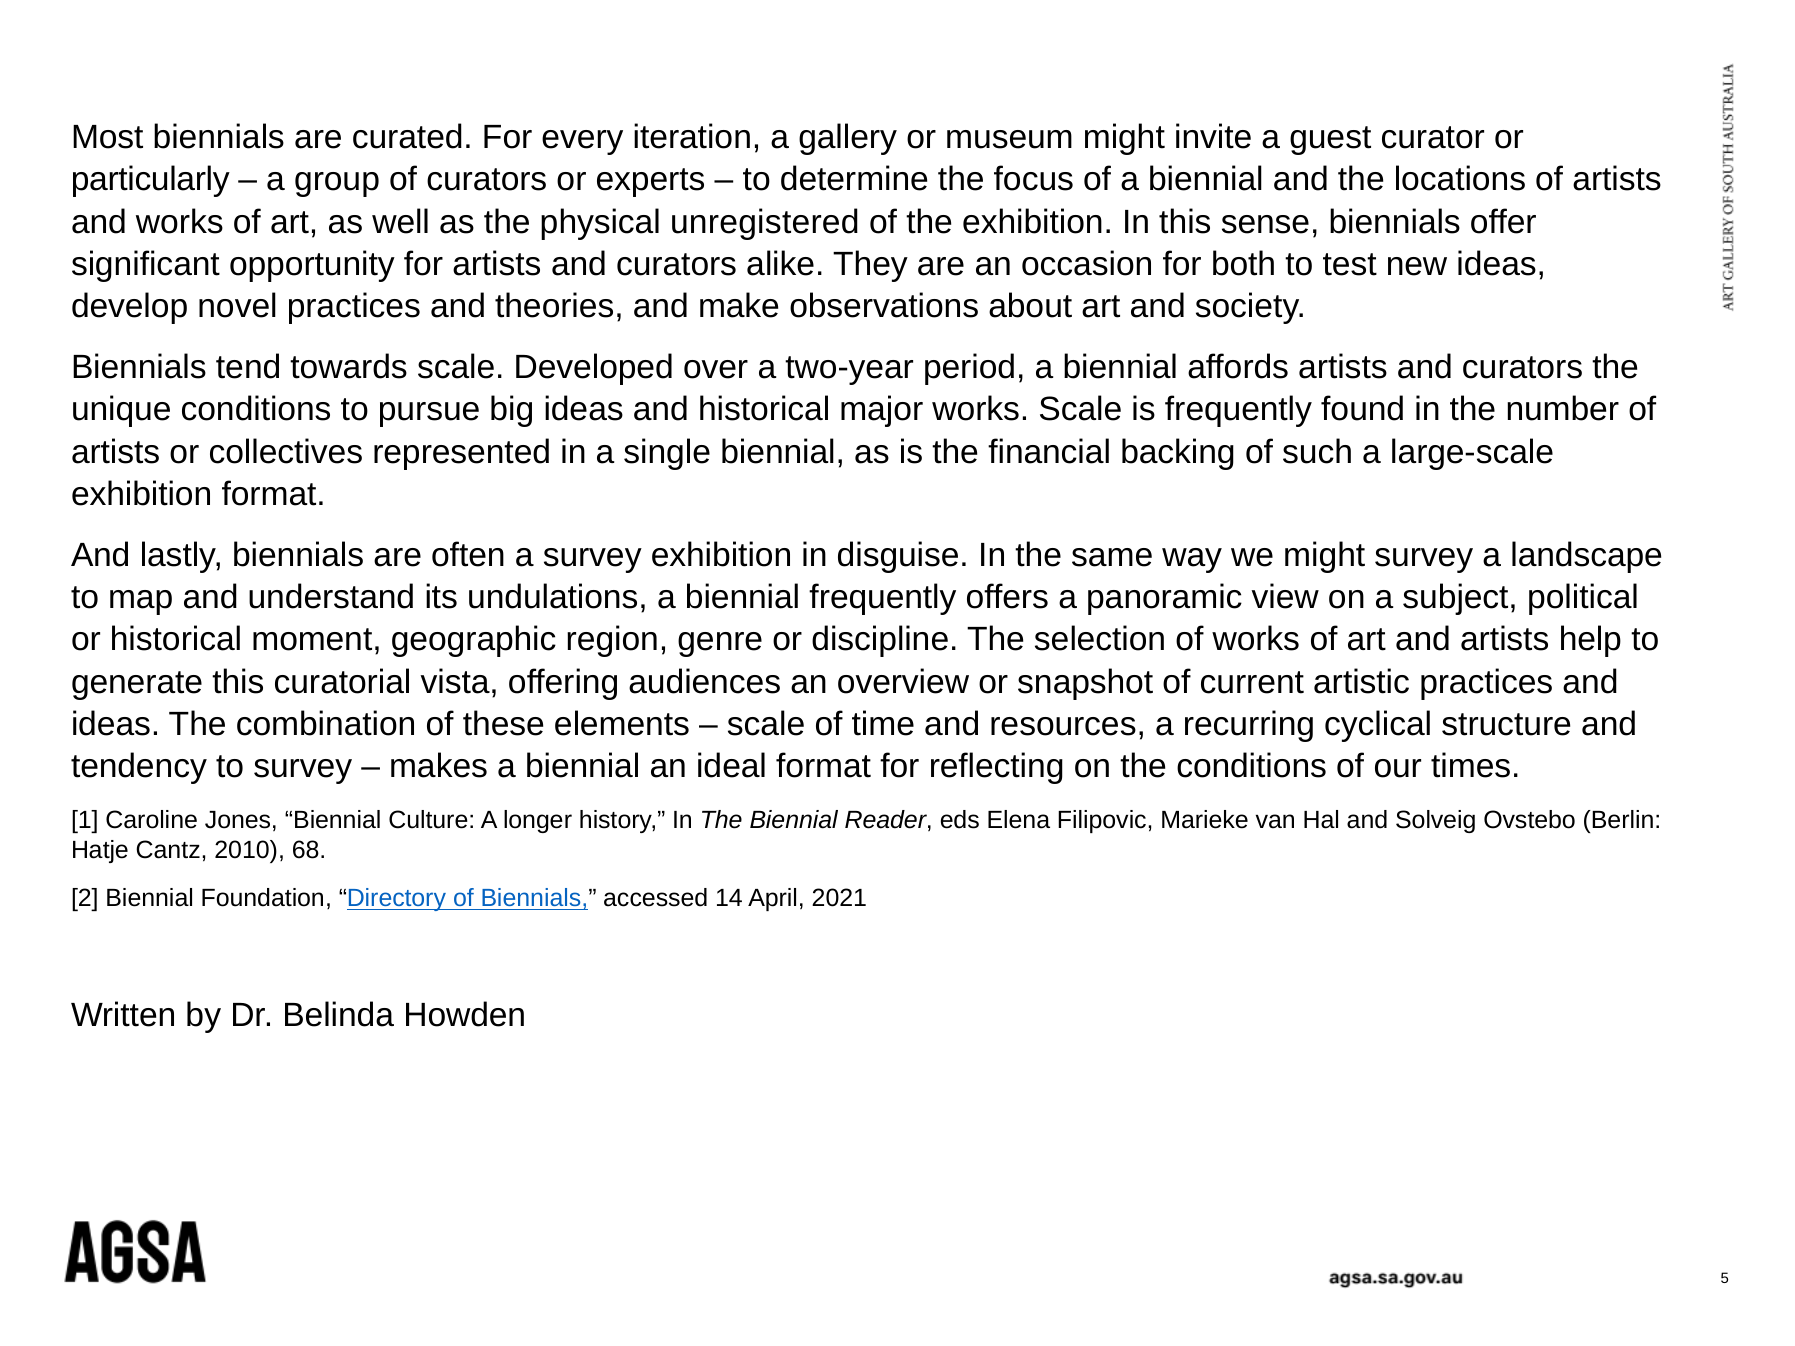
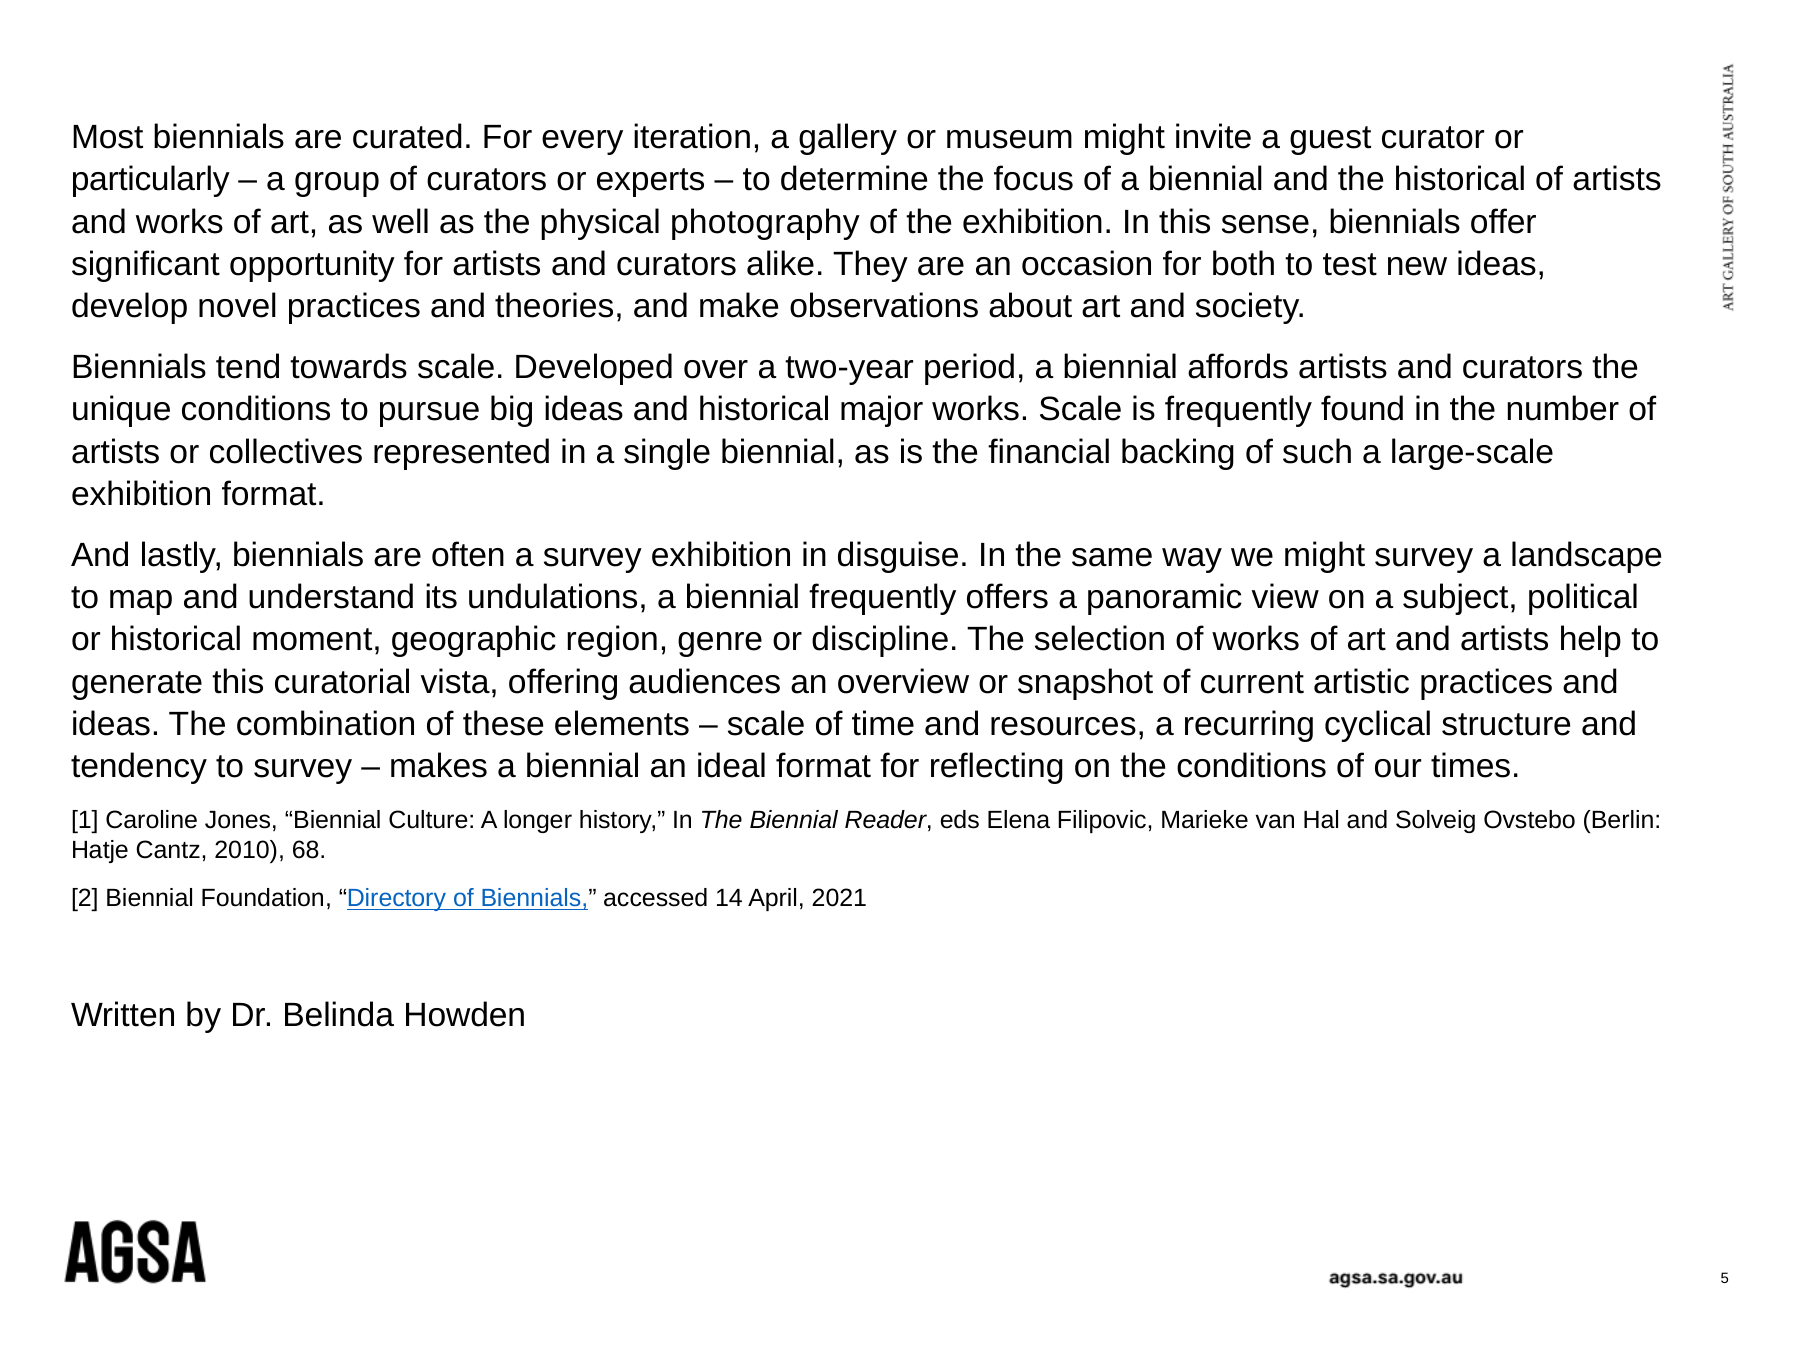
the locations: locations -> historical
unregistered: unregistered -> photography
